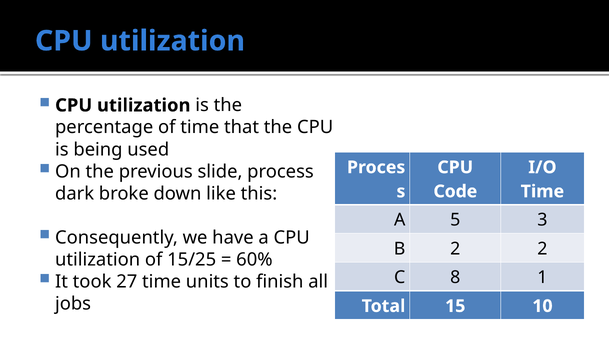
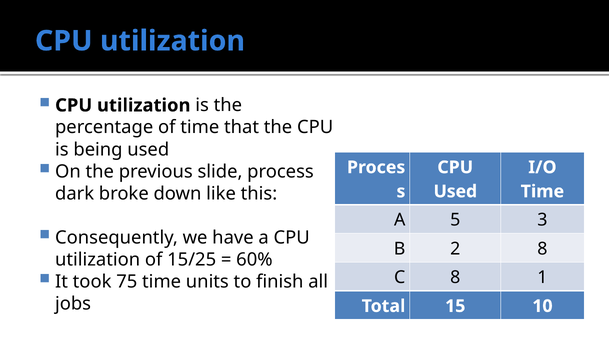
Code at (455, 192): Code -> Used
2 2: 2 -> 8
27: 27 -> 75
